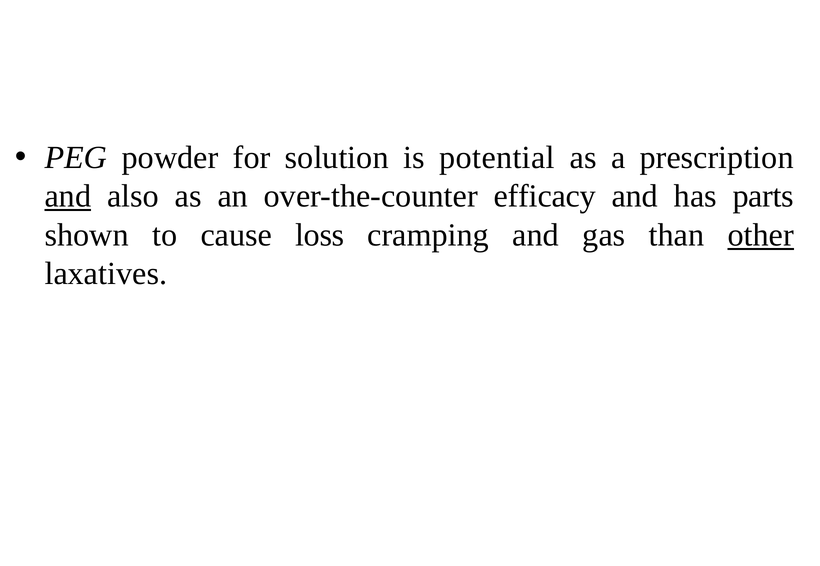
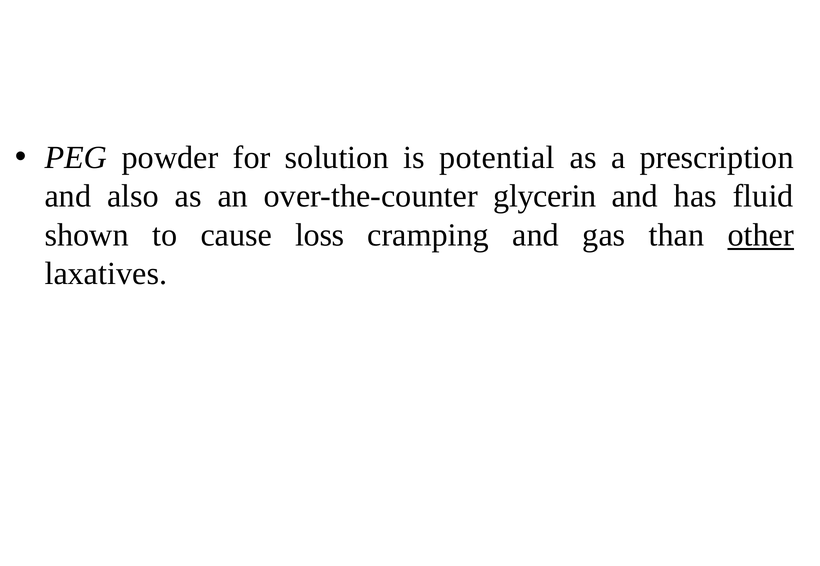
and at (68, 196) underline: present -> none
efficacy: efficacy -> glycerin
parts: parts -> fluid
